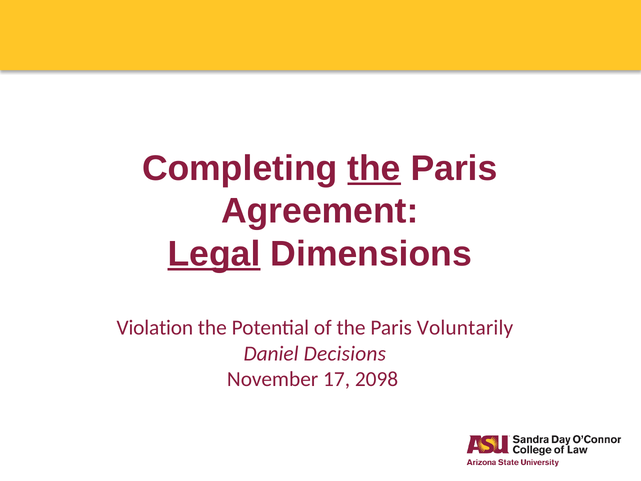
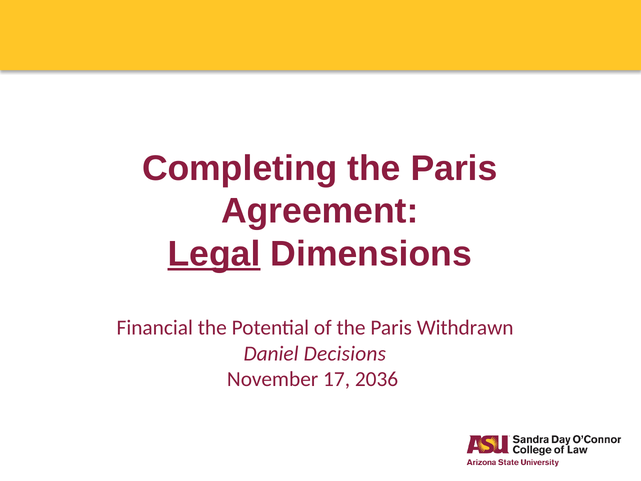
the at (374, 168) underline: present -> none
Violation: Violation -> Financial
Voluntarily: Voluntarily -> Withdrawn
2098: 2098 -> 2036
